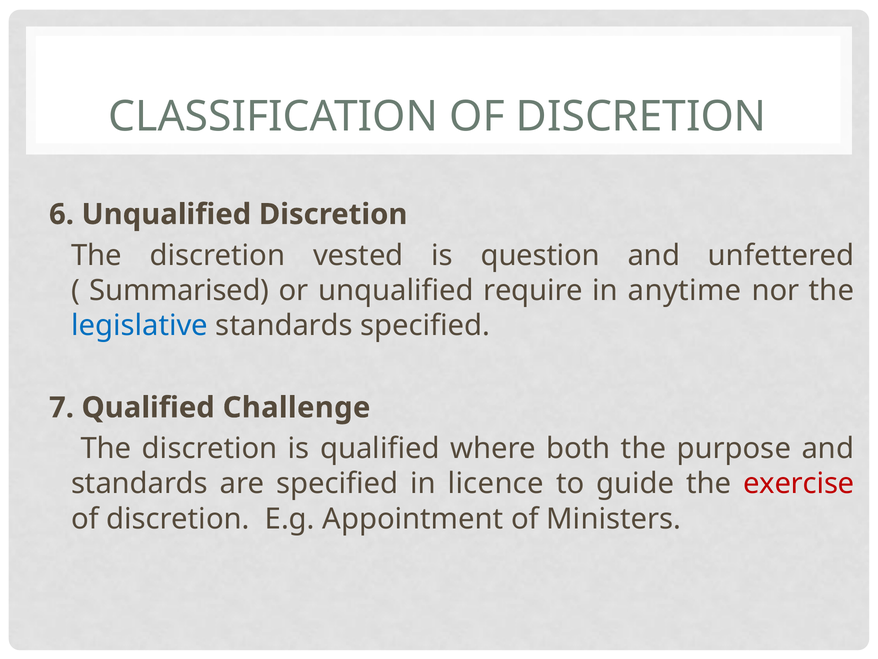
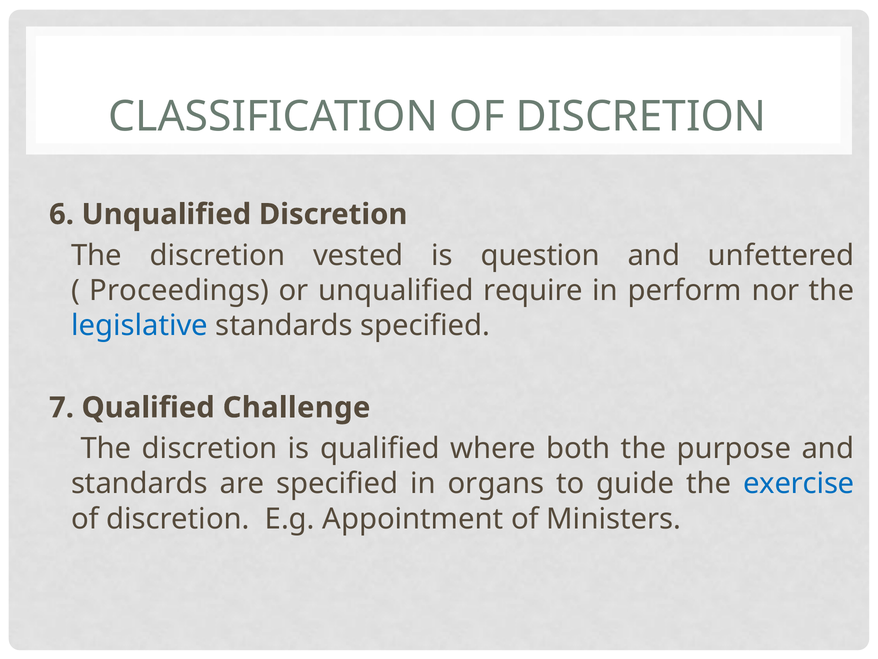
Summarised: Summarised -> Proceedings
anytime: anytime -> perform
licence: licence -> organs
exercise colour: red -> blue
